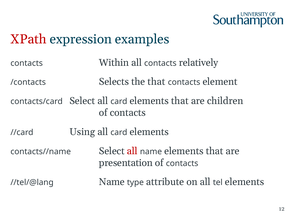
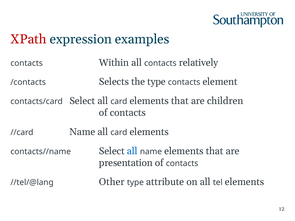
the that: that -> type
//card Using: Using -> Name
all at (132, 151) colour: red -> blue
//tel/@lang Name: Name -> Other
